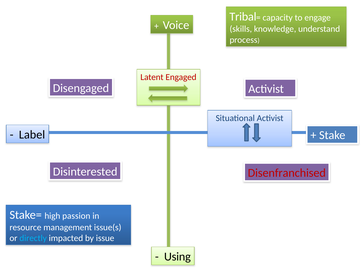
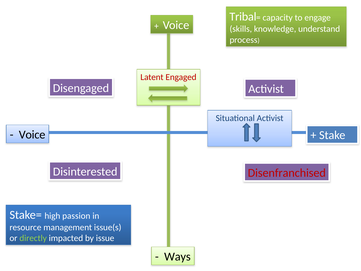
Label at (32, 135): Label -> Voice
directly colour: light blue -> light green
Using: Using -> Ways
